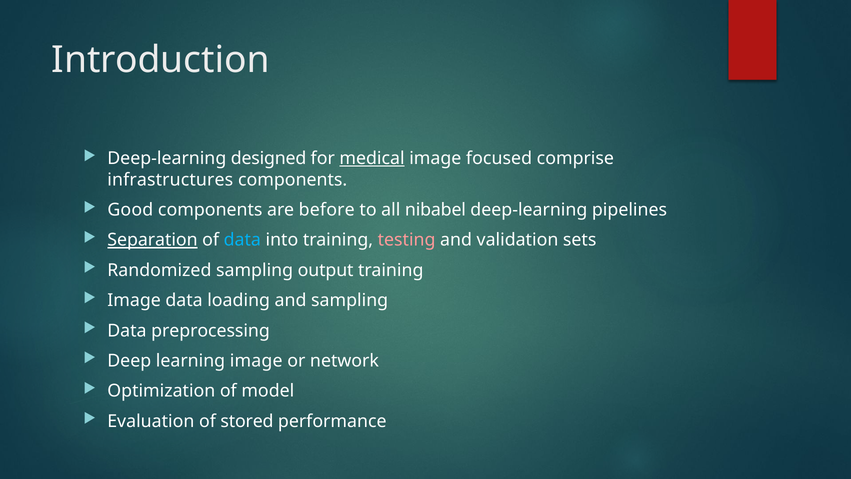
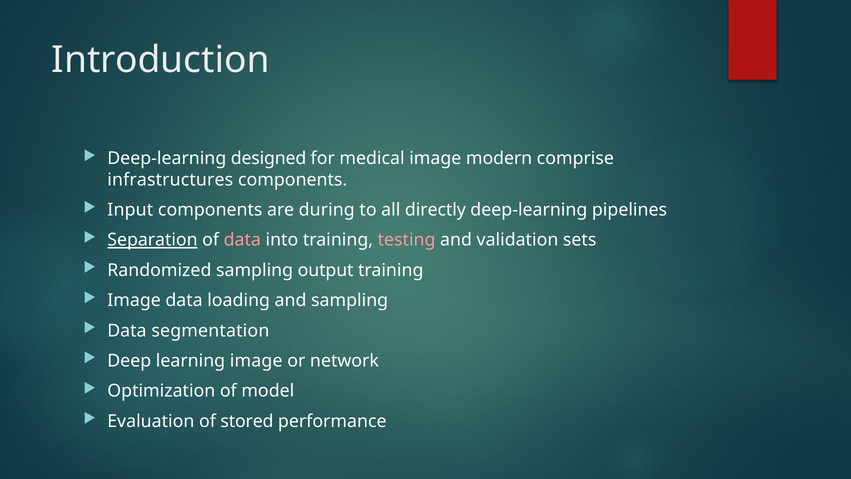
medical underline: present -> none
focused: focused -> modern
Good: Good -> Input
before: before -> during
nibabel: nibabel -> directly
data at (242, 240) colour: light blue -> pink
preprocessing: preprocessing -> segmentation
